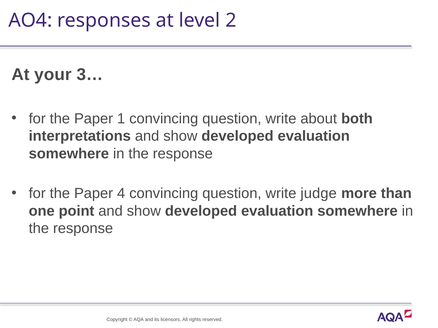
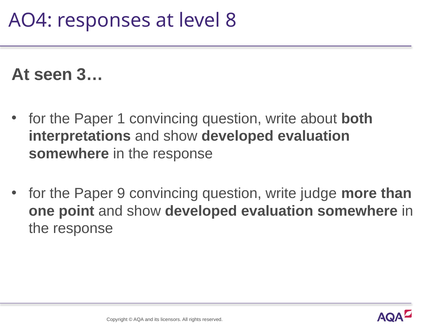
2: 2 -> 8
your: your -> seen
4: 4 -> 9
